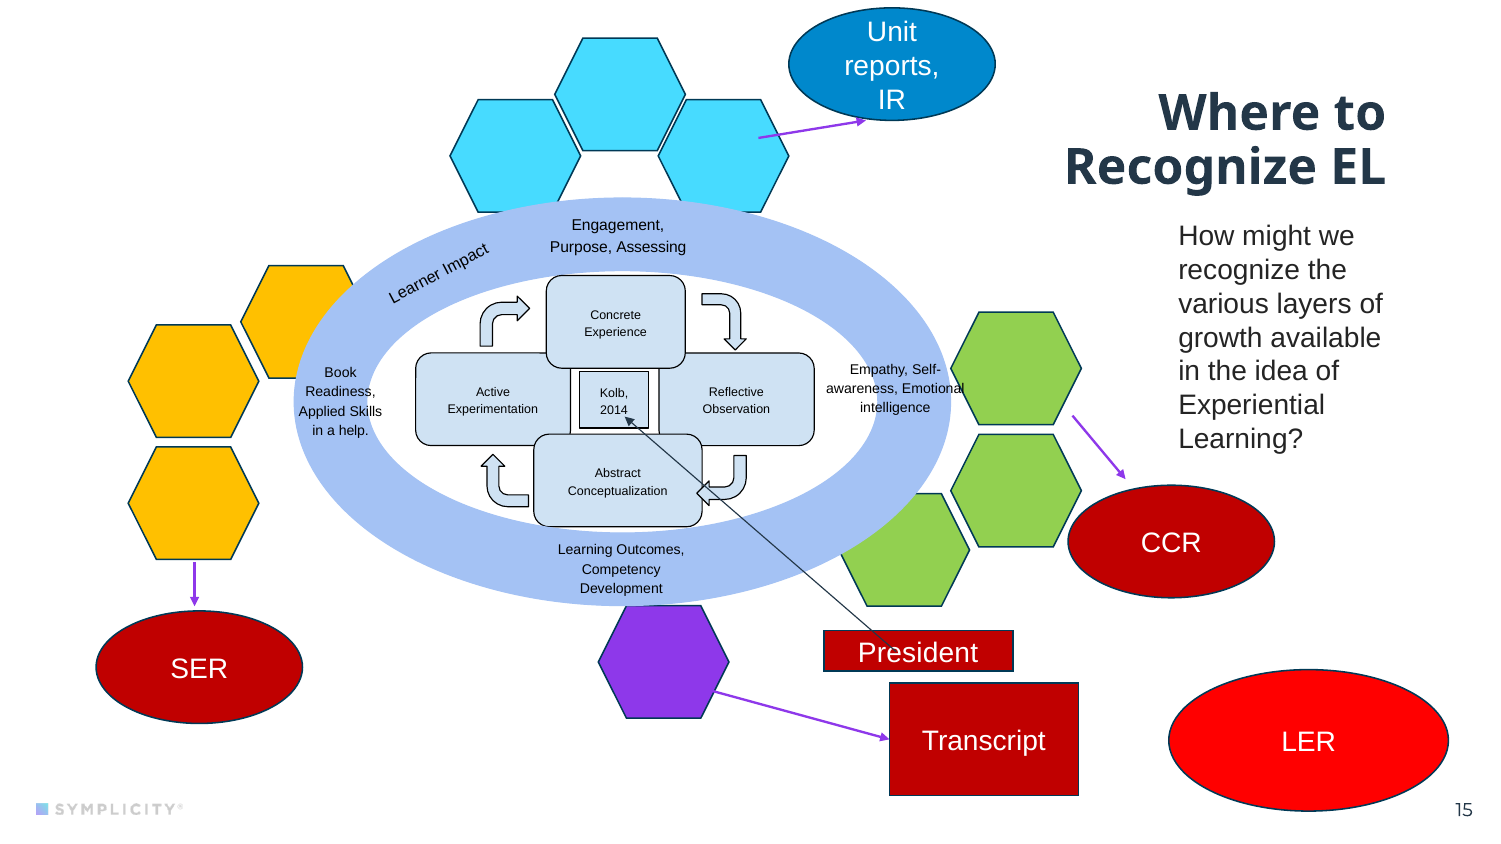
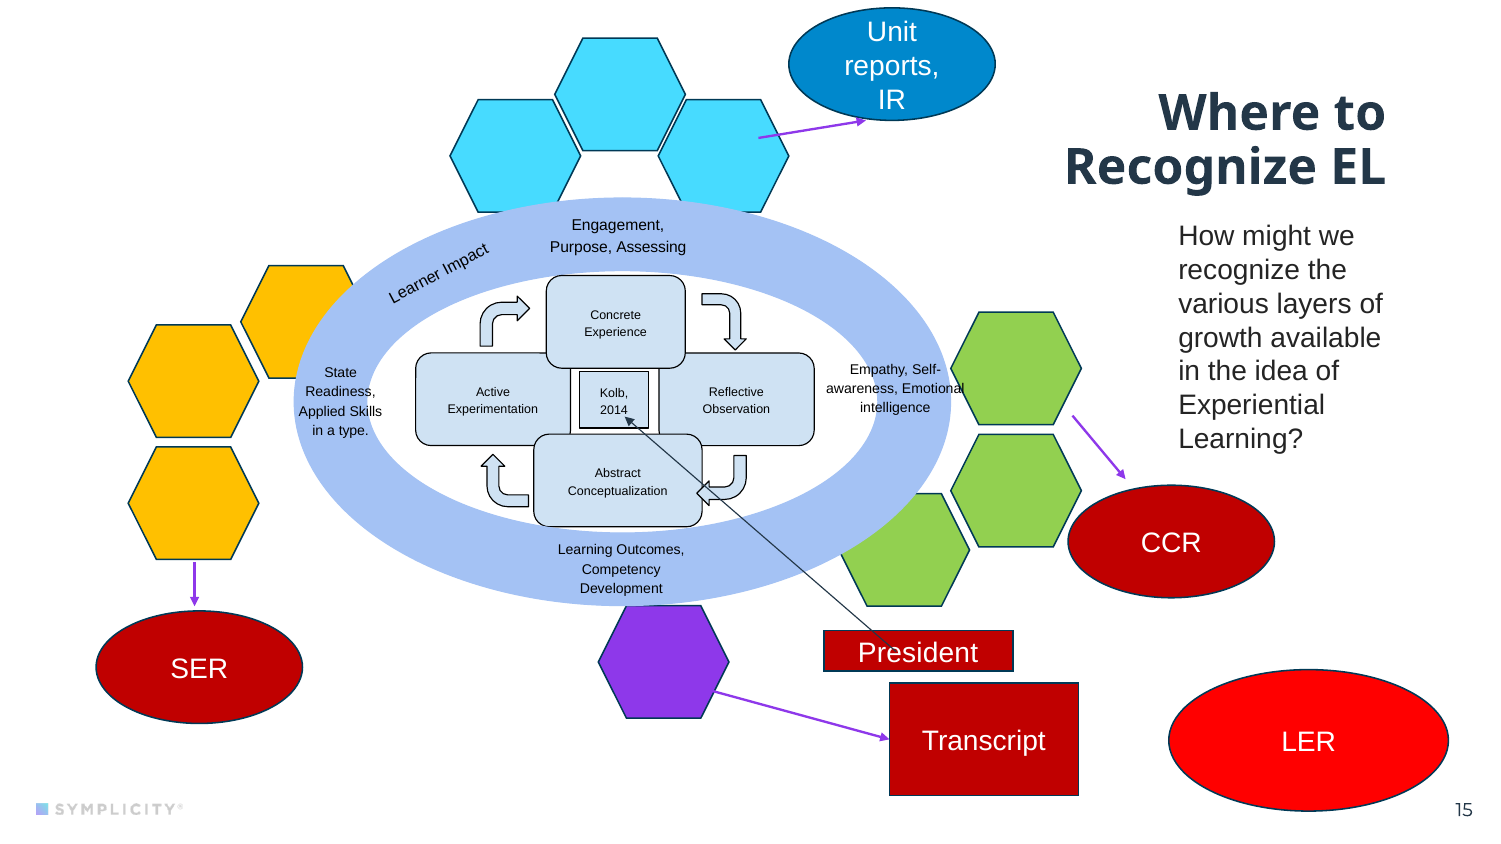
Book: Book -> State
help: help -> type
